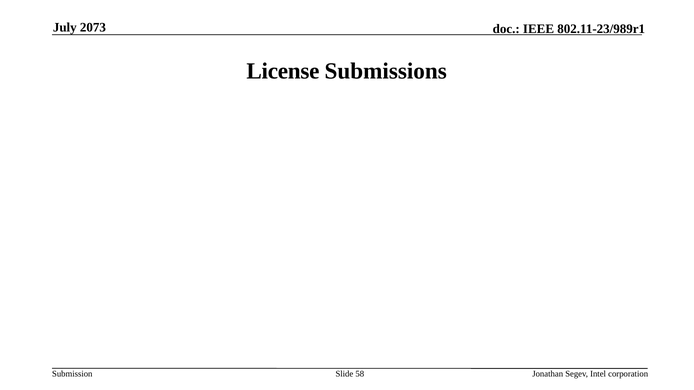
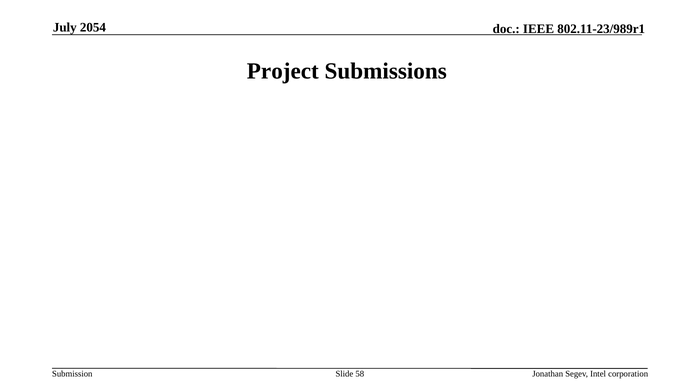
2073: 2073 -> 2054
License: License -> Project
